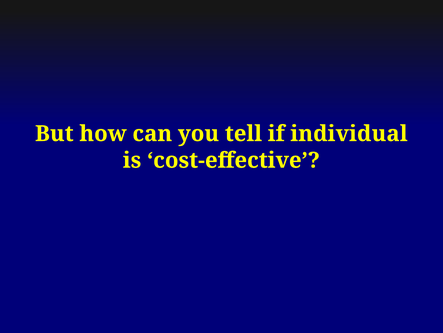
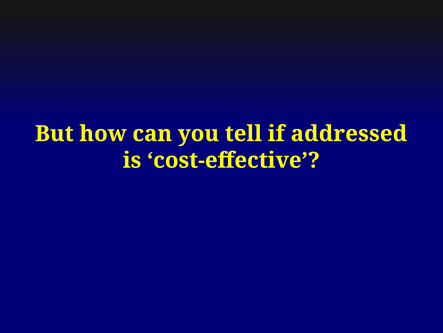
individual: individual -> addressed
